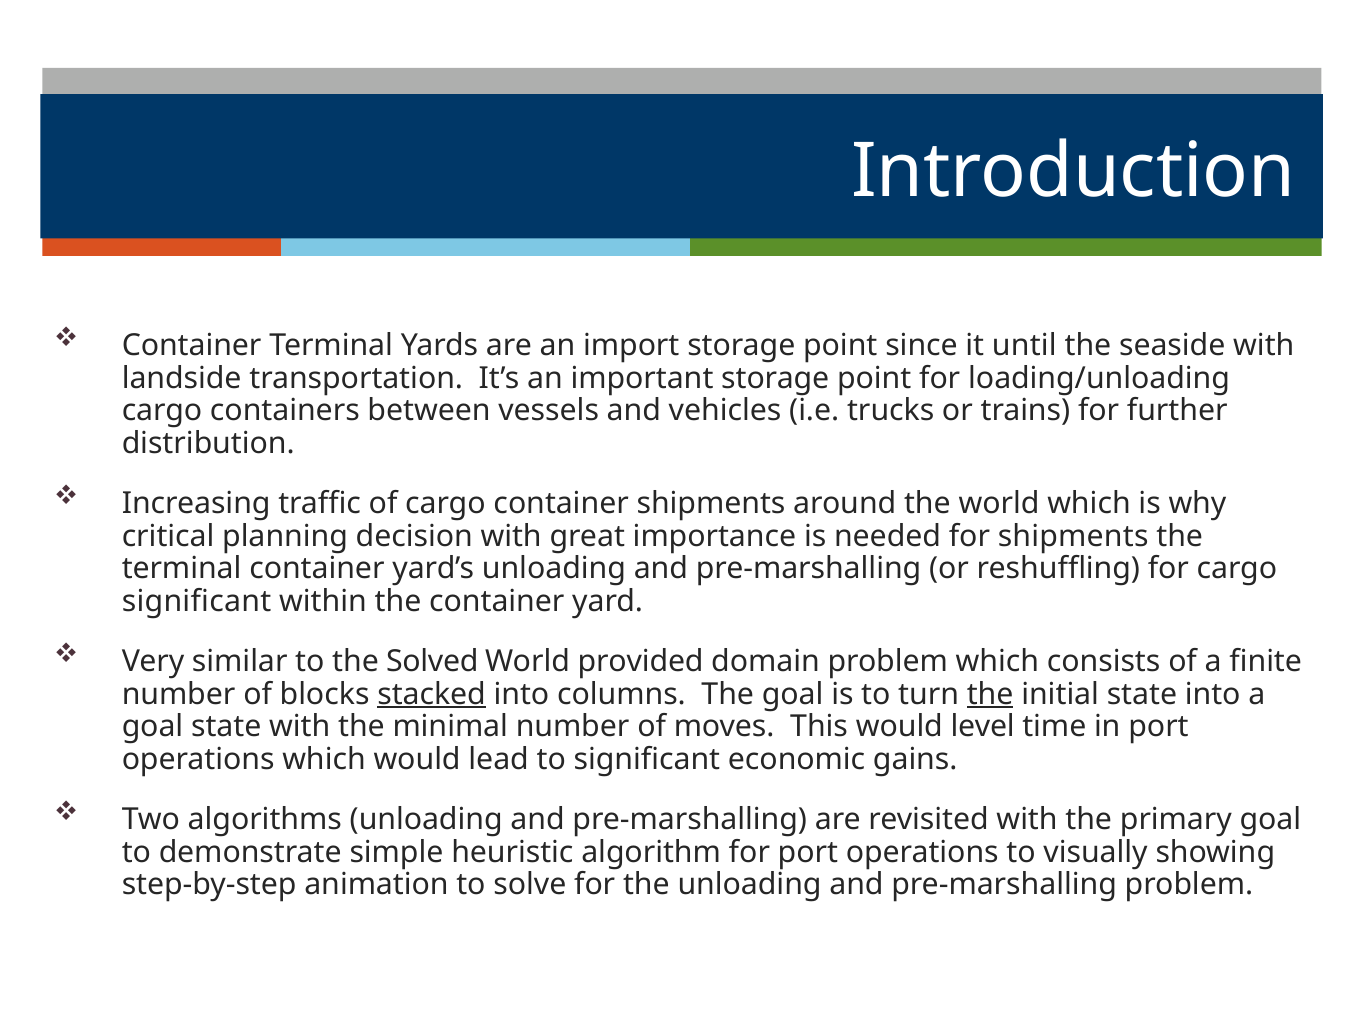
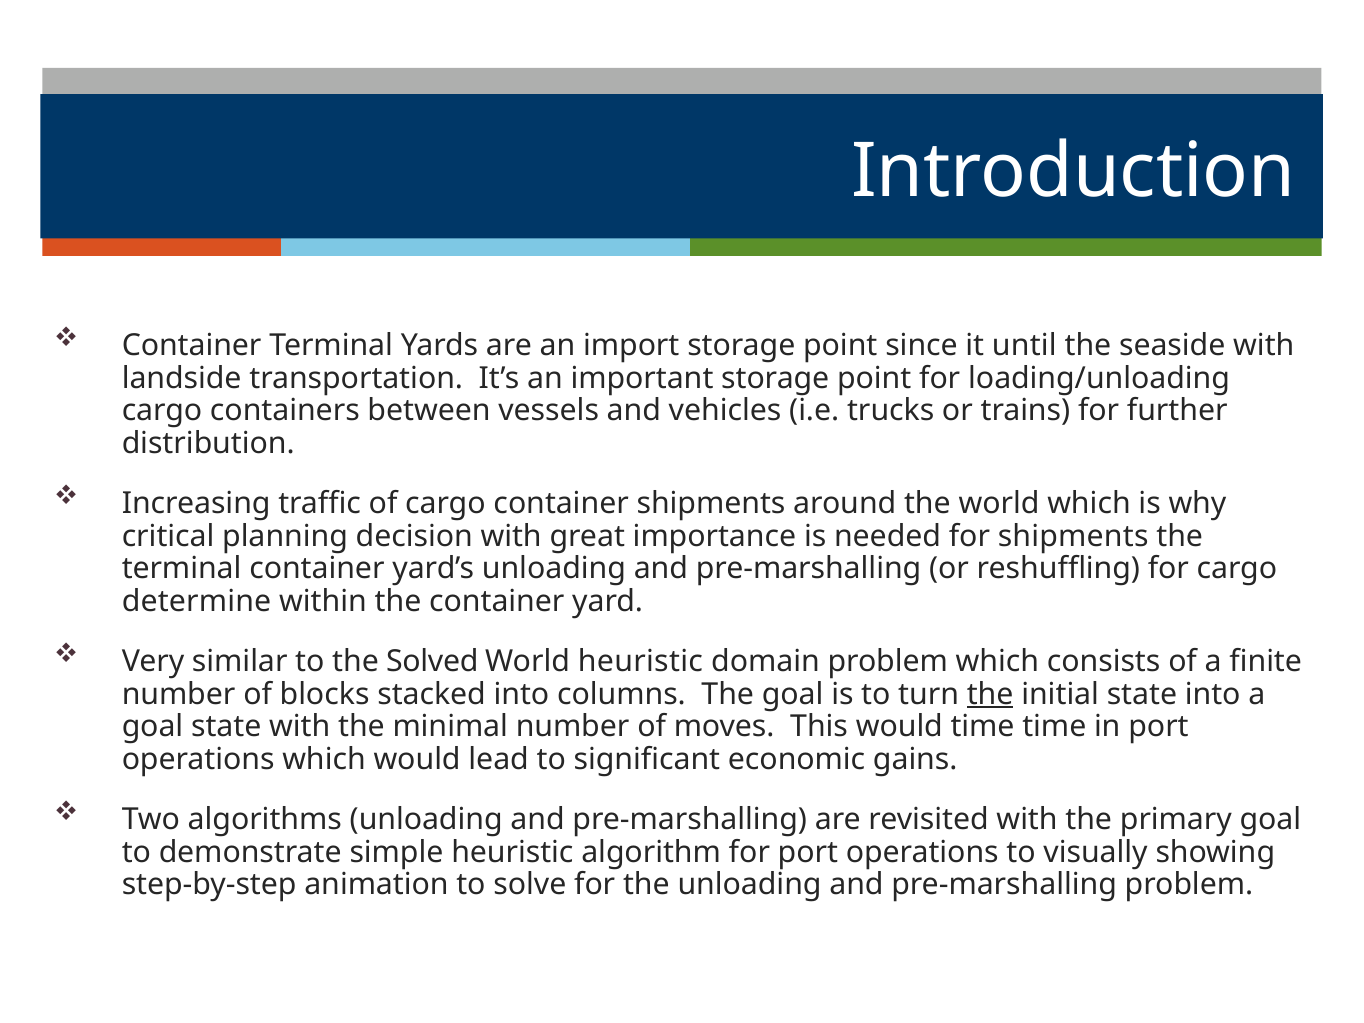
significant at (197, 602): significant -> determine
World provided: provided -> heuristic
stacked underline: present -> none
would level: level -> time
